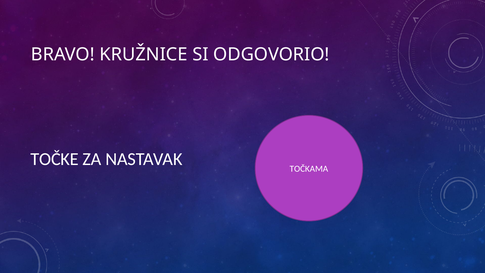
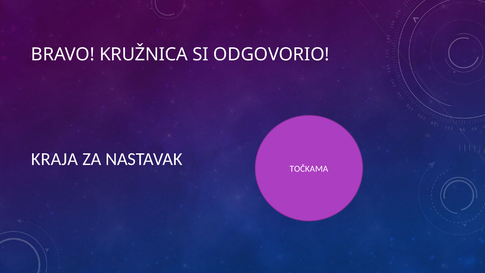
KRUŽNICE: KRUŽNICE -> KRUŽNICA
TOČKE: TOČKE -> KRAJA
